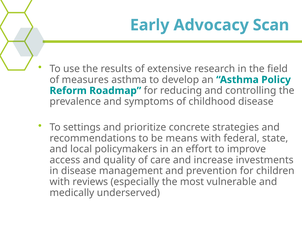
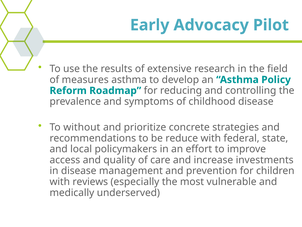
Scan: Scan -> Pilot
settings: settings -> without
means: means -> reduce
